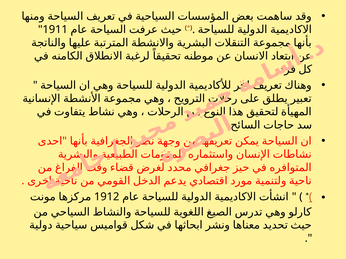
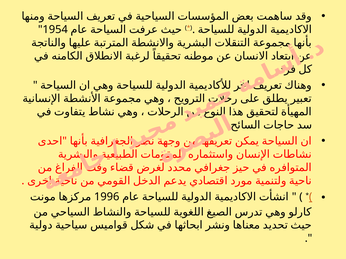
1911: 1911 -> 1954
1912: 1912 -> 1996
